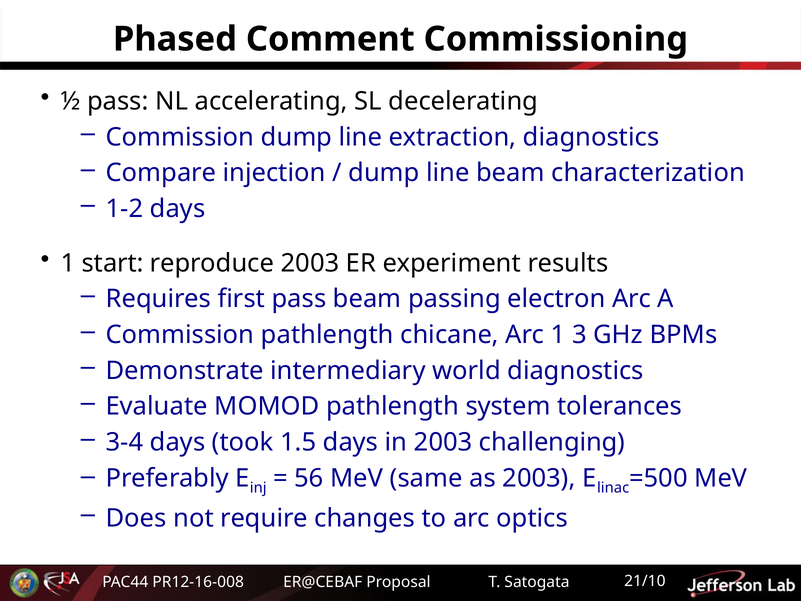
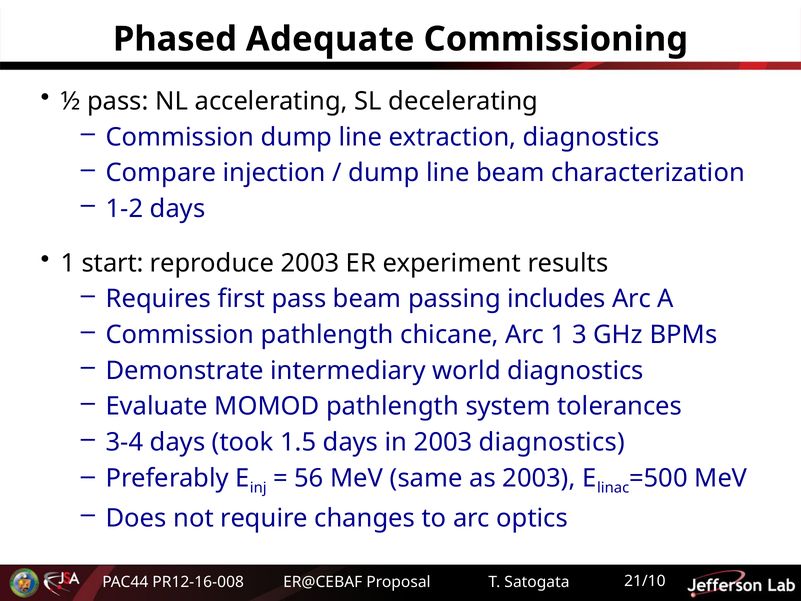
Comment: Comment -> Adequate
electron: electron -> includes
2003 challenging: challenging -> diagnostics
